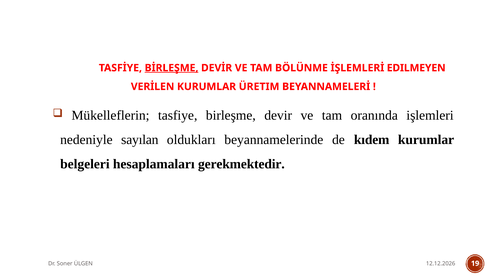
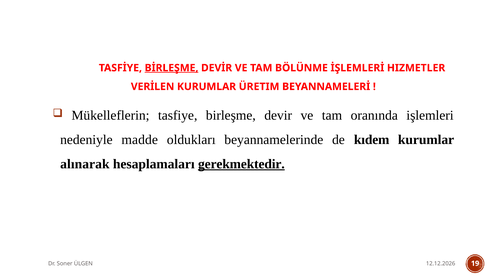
EDILMEYEN: EDILMEYEN -> HIZMETLER
sayılan: sayılan -> madde
belgeleri: belgeleri -> alınarak
gerekmektedir underline: none -> present
